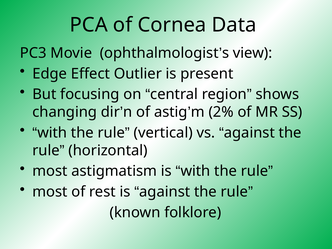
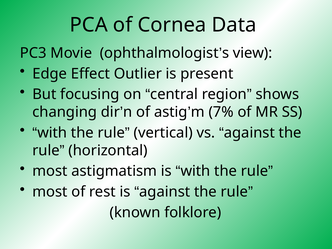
2%: 2% -> 7%
